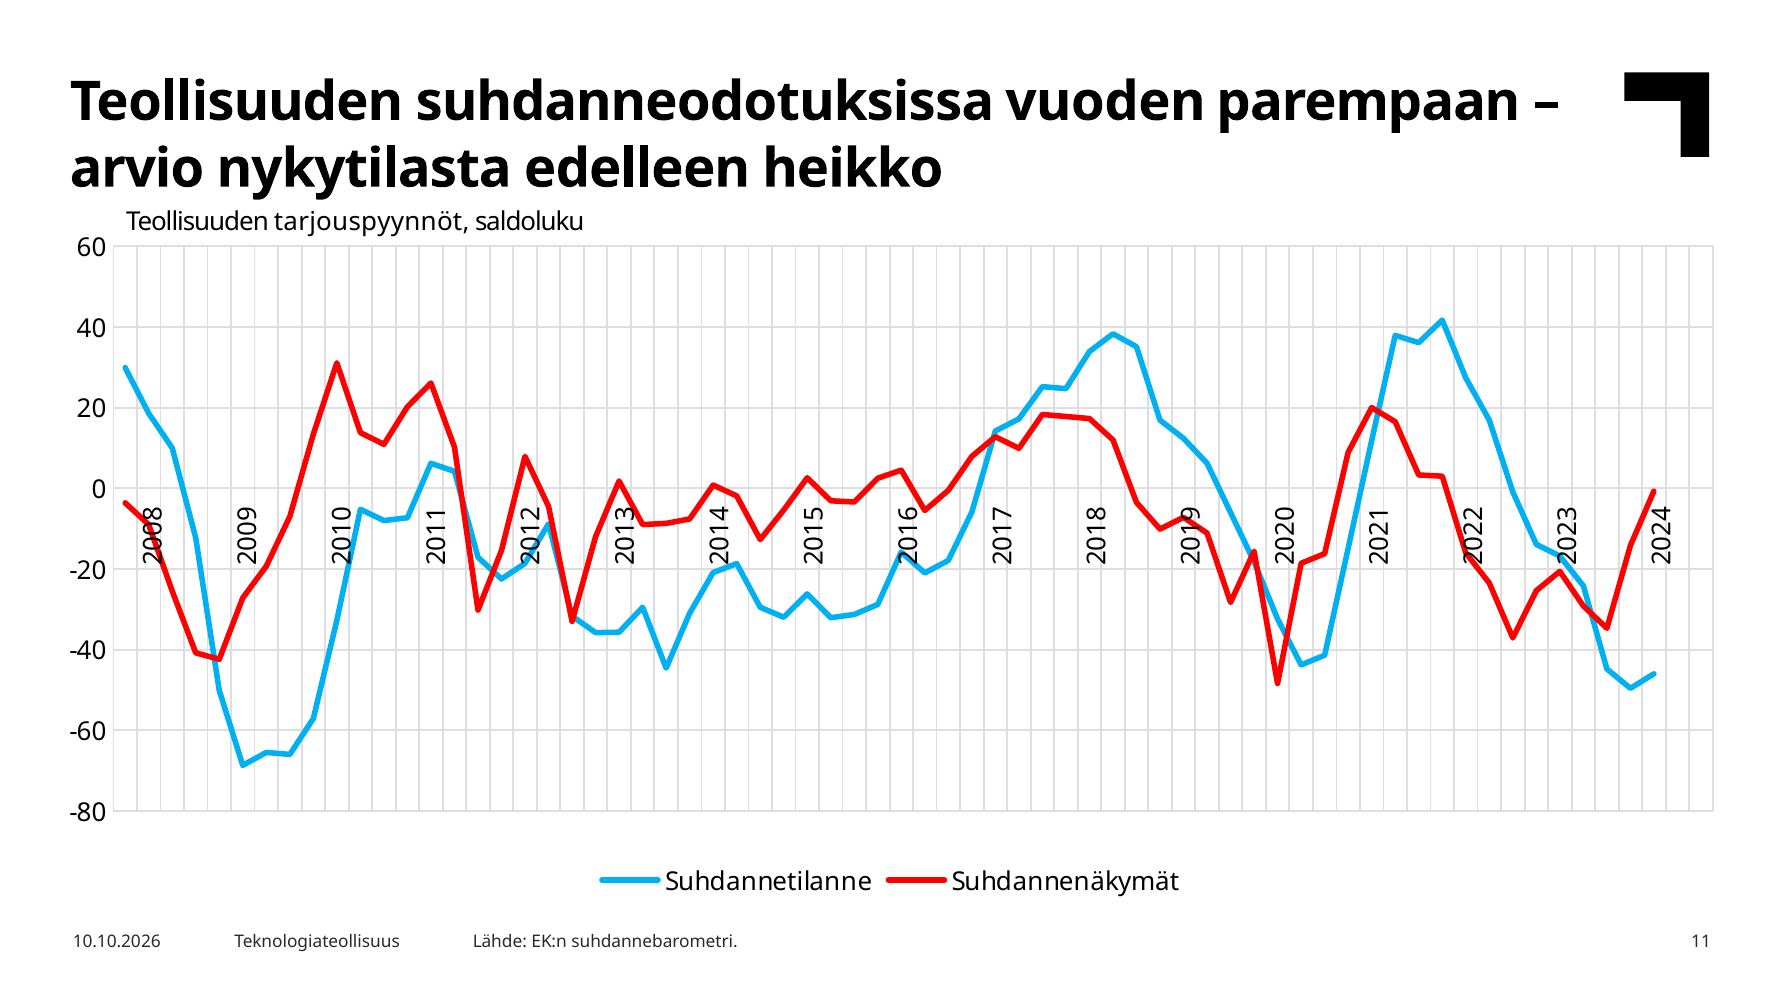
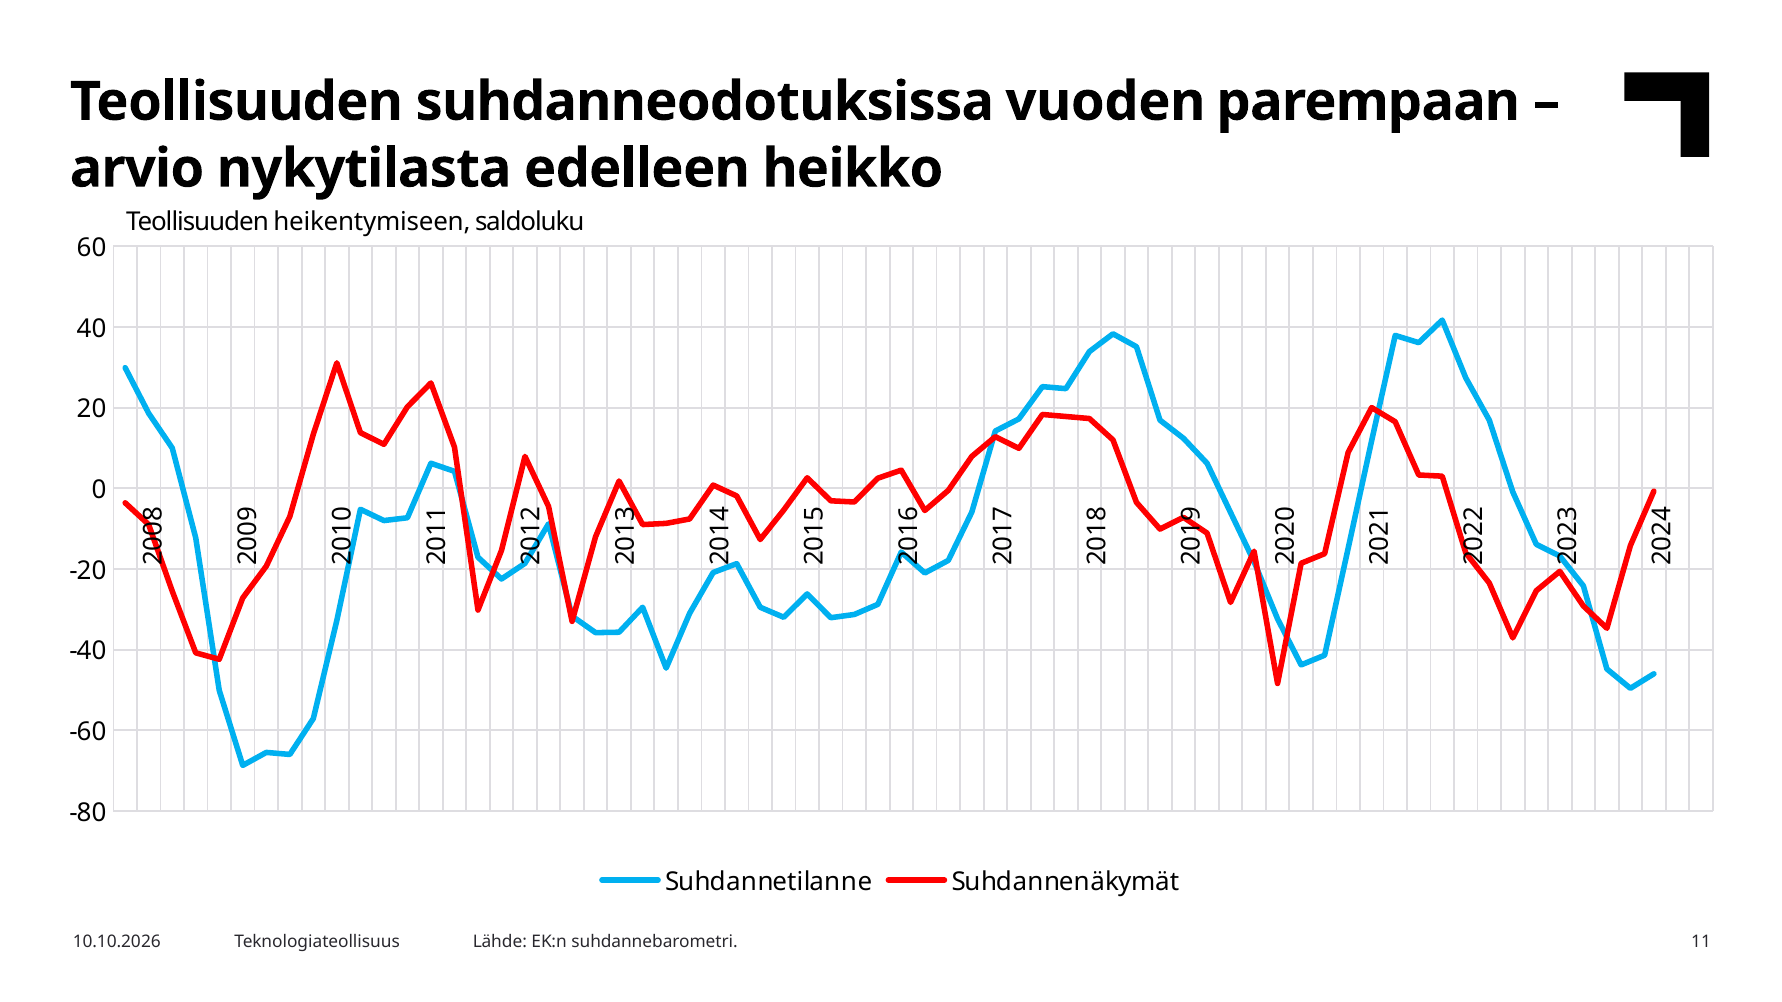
tarjouspyynnöt: tarjouspyynnöt -> heikentymiseen
